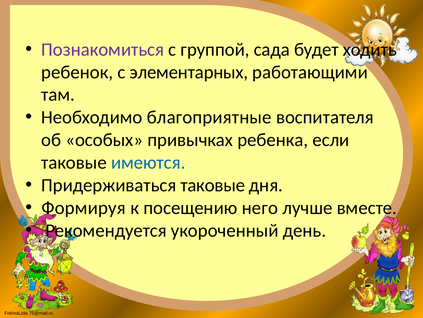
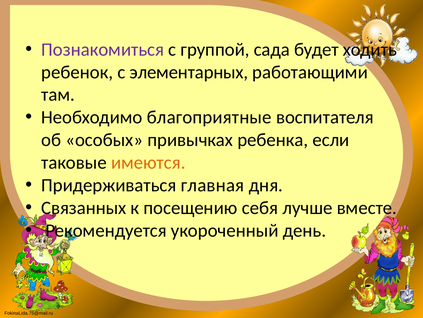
имеются colour: blue -> orange
Придерживаться таковые: таковые -> главная
Формируя: Формируя -> Связанных
него: него -> себя
